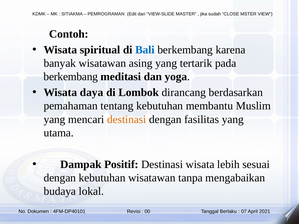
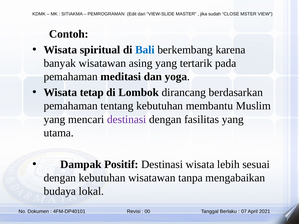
berkembang at (71, 77): berkembang -> pemahaman
daya: daya -> tetap
destinasi at (127, 119) colour: orange -> purple
